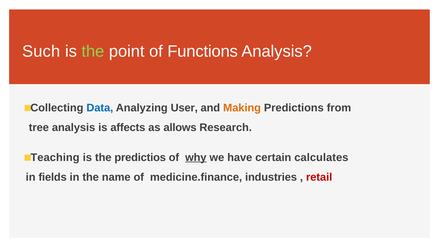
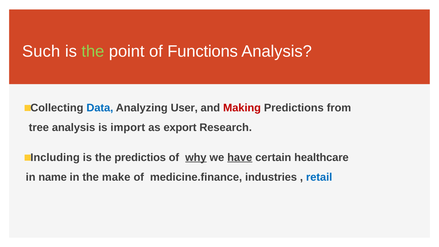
Making colour: orange -> red
affects: affects -> import
allows: allows -> export
Teaching: Teaching -> Including
have underline: none -> present
calculates: calculates -> healthcare
fields: fields -> name
name: name -> make
retail colour: red -> blue
